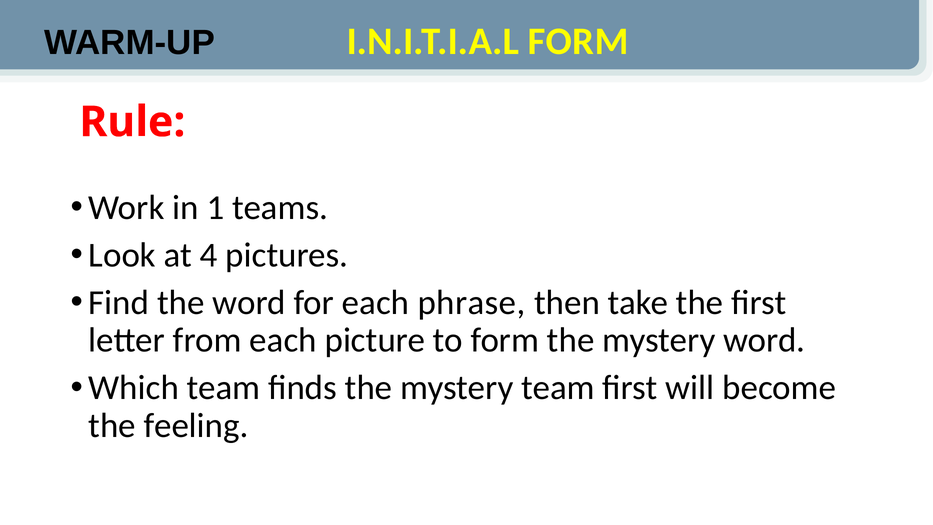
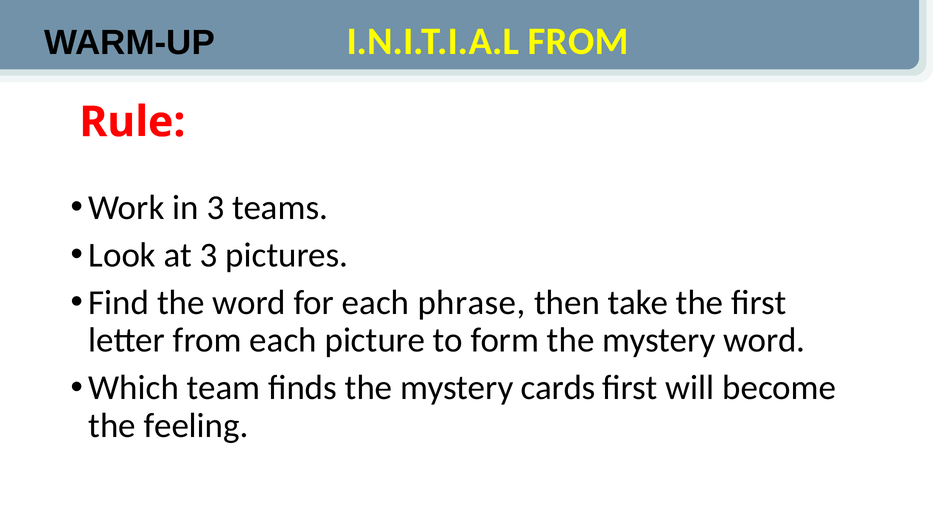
I.N.I.T.I.A.L FORM: FORM -> FROM
in 1: 1 -> 3
at 4: 4 -> 3
mystery team: team -> cards
